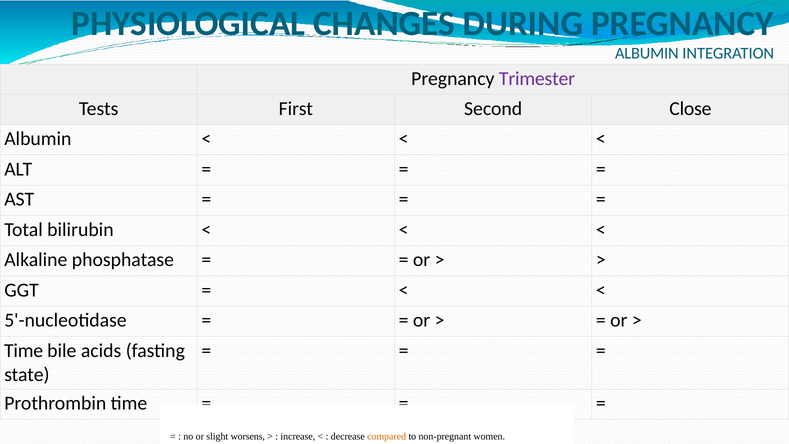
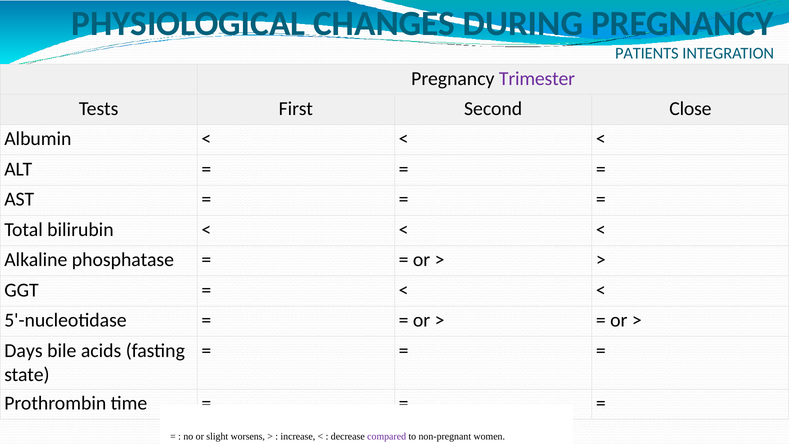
ALBUMIN at (647, 53): ALBUMIN -> PATIENTS
Time at (24, 350): Time -> Days
compared colour: orange -> purple
